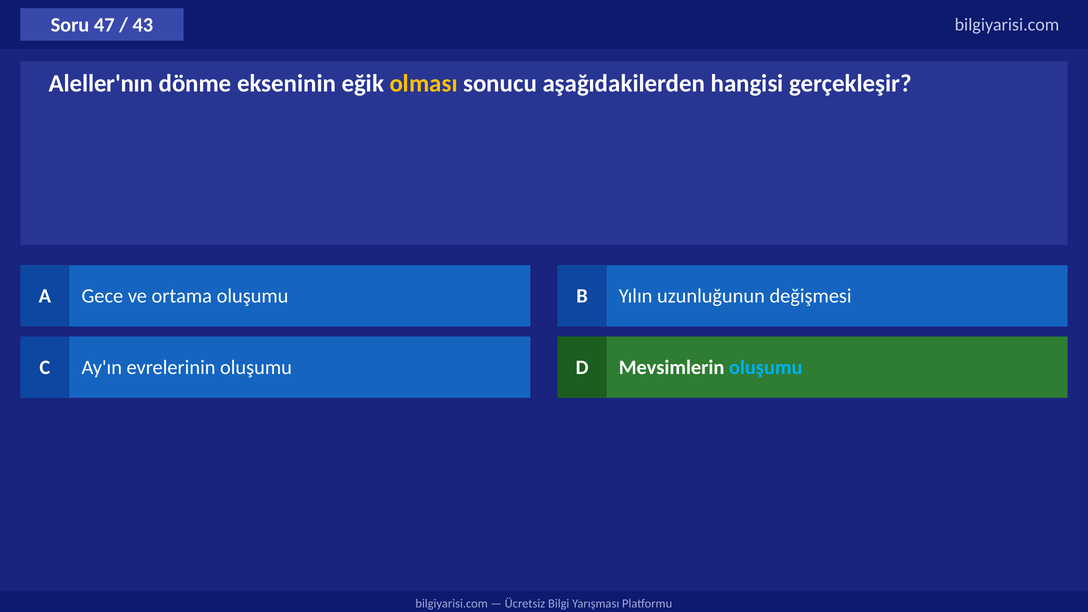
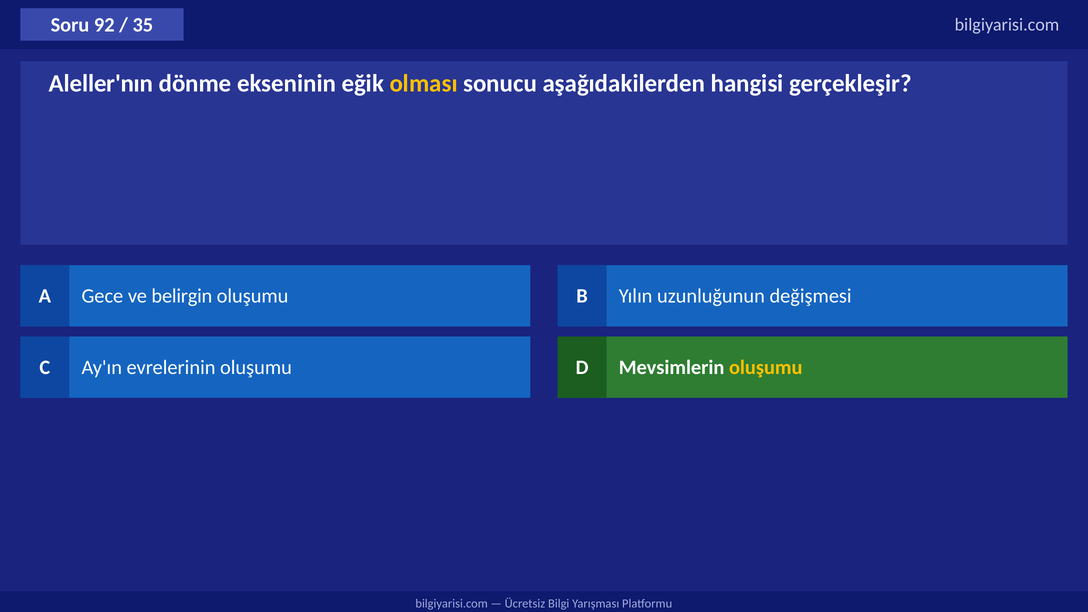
47: 47 -> 92
43: 43 -> 35
ortama: ortama -> belirgin
oluşumu at (766, 367) colour: light blue -> yellow
